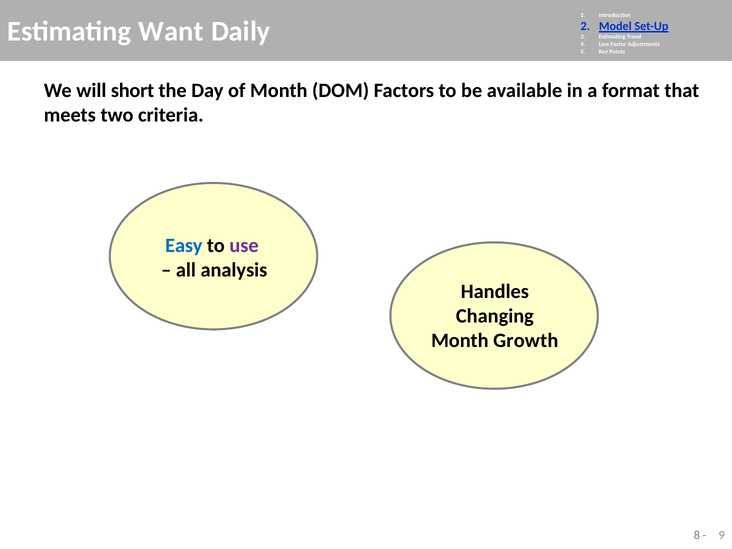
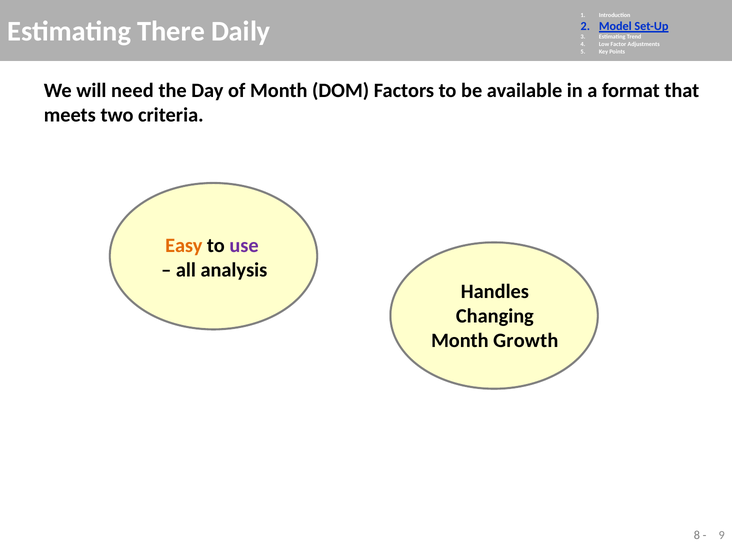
Want: Want -> There
short: short -> need
Easy colour: blue -> orange
